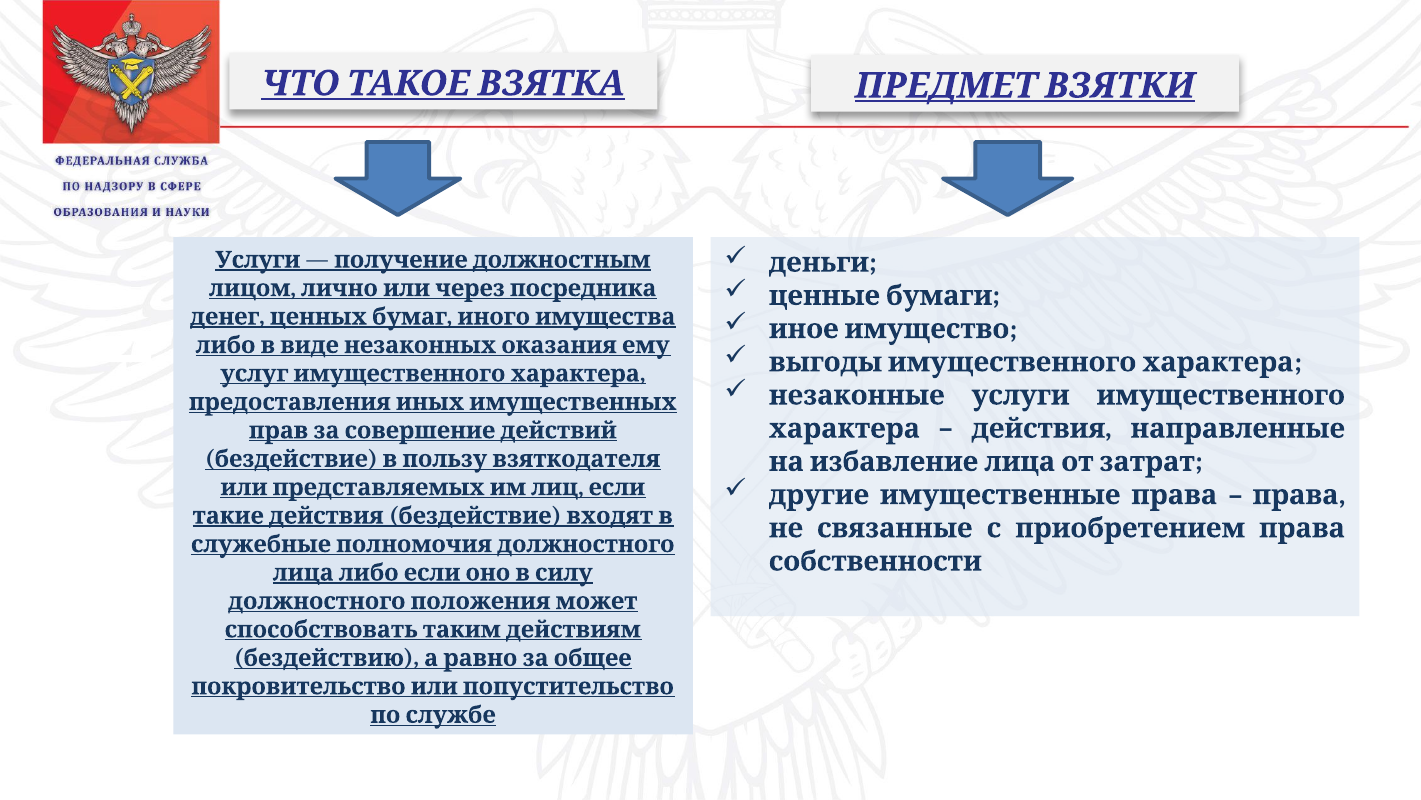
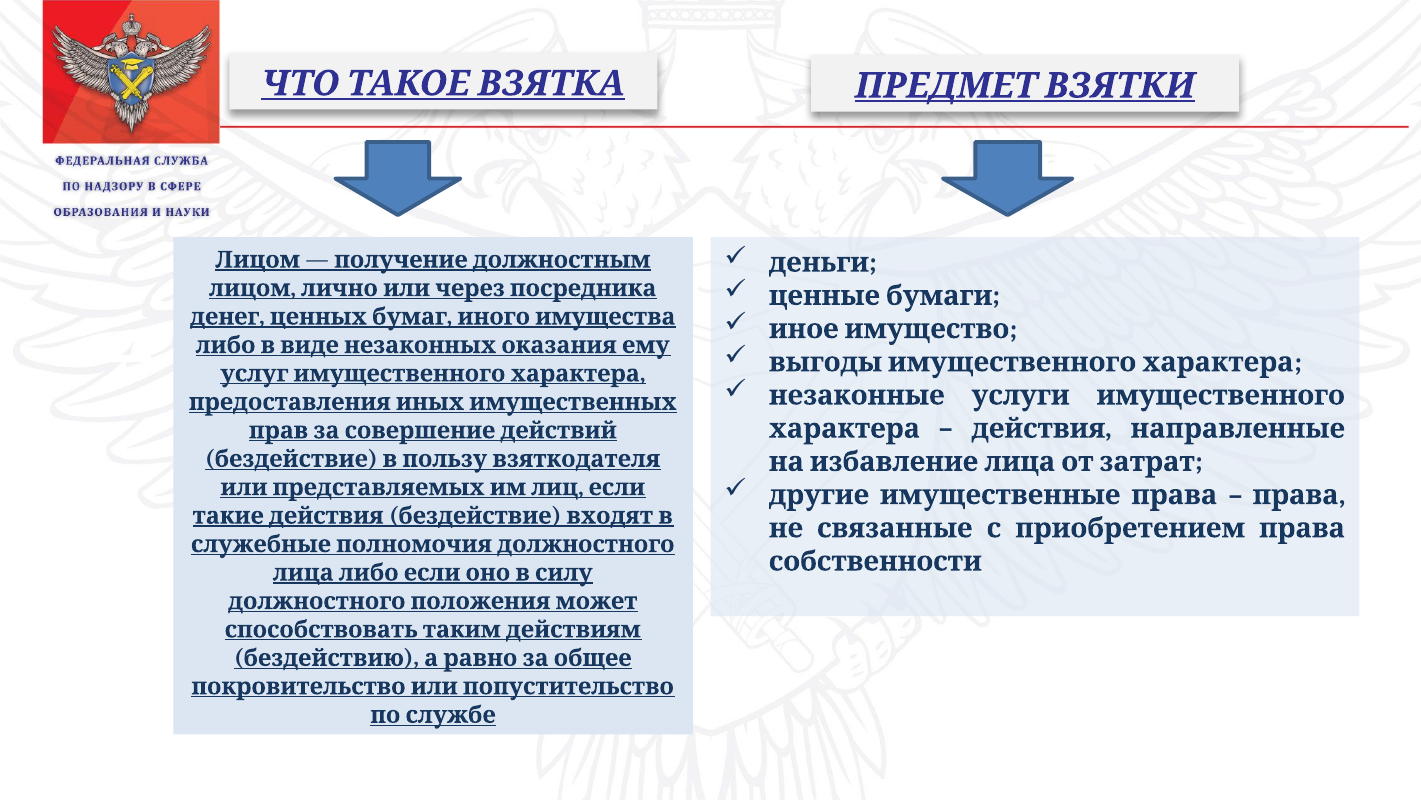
Услуги at (258, 260): Услуги -> Лицом
